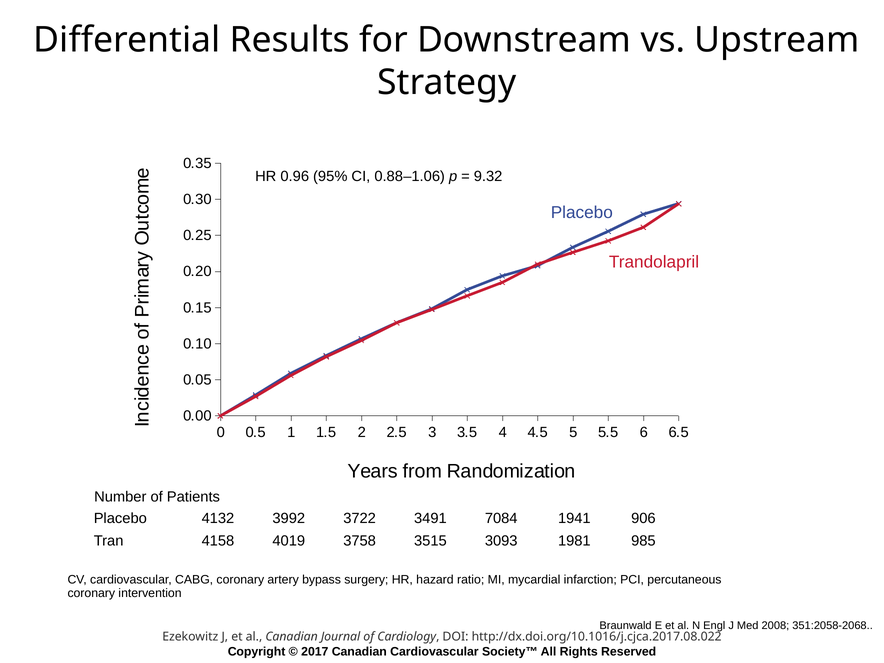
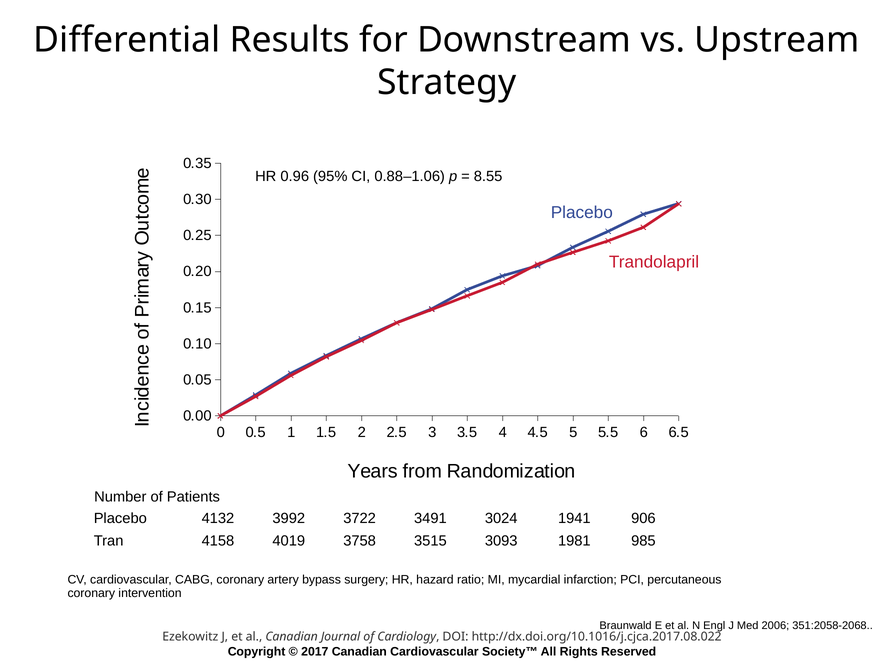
9.32: 9.32 -> 8.55
7084: 7084 -> 3024
2008: 2008 -> 2006
